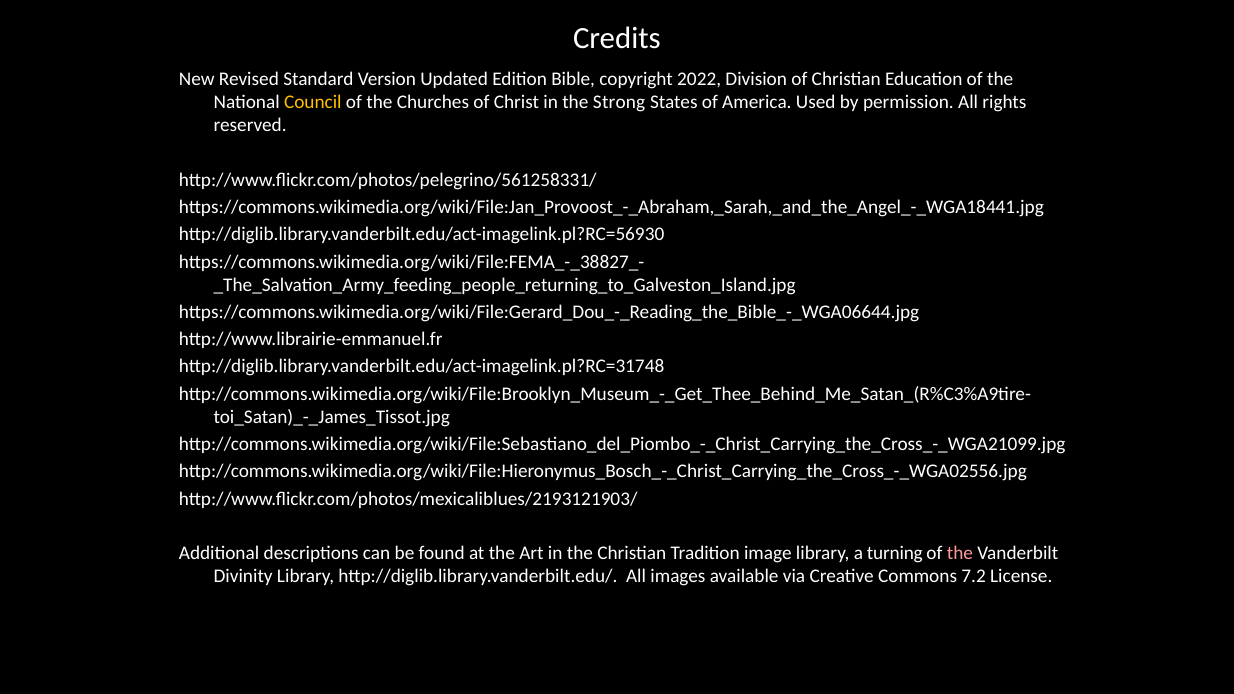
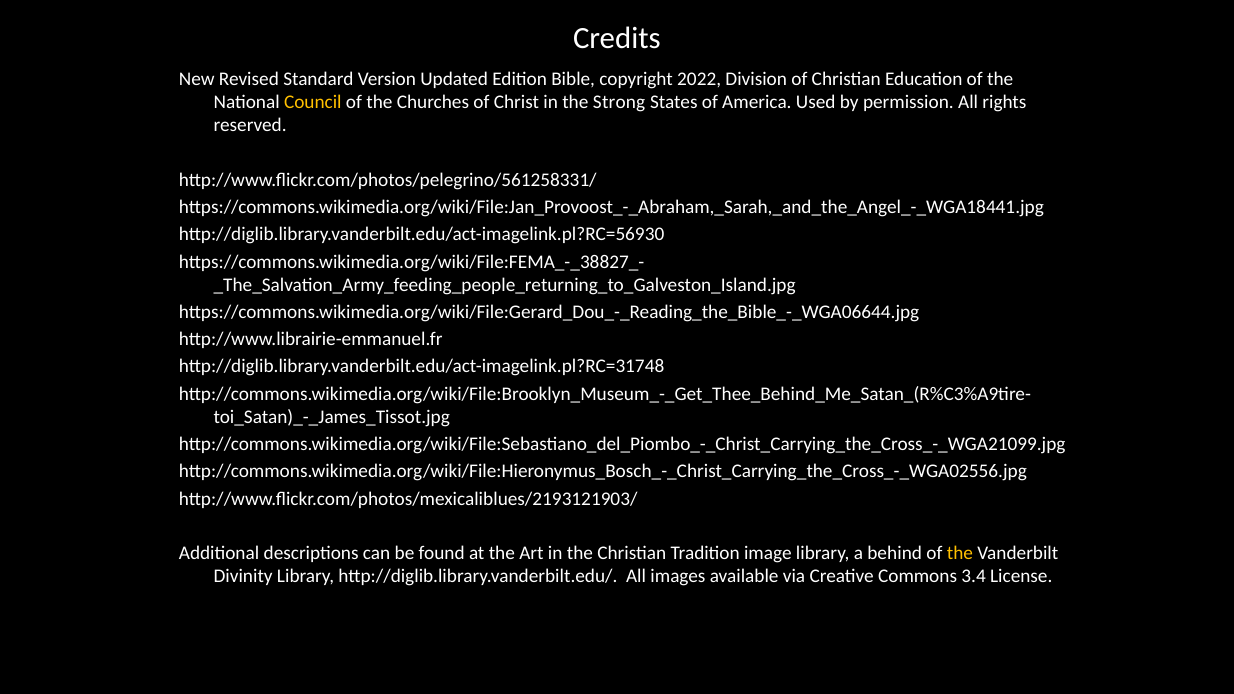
turning: turning -> behind
the at (960, 553) colour: pink -> yellow
7.2: 7.2 -> 3.4
